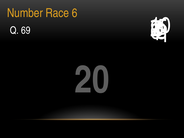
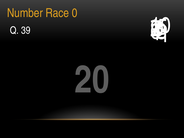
Race 6: 6 -> 0
69: 69 -> 39
